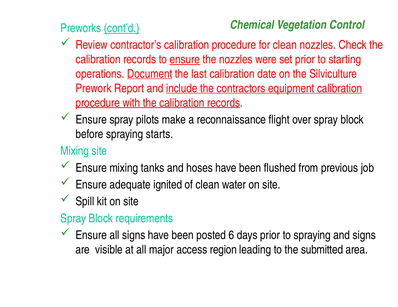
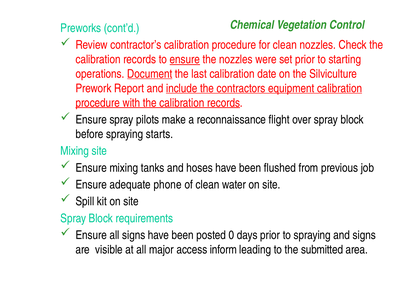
cont’d underline: present -> none
ignited: ignited -> phone
6: 6 -> 0
region: region -> inform
